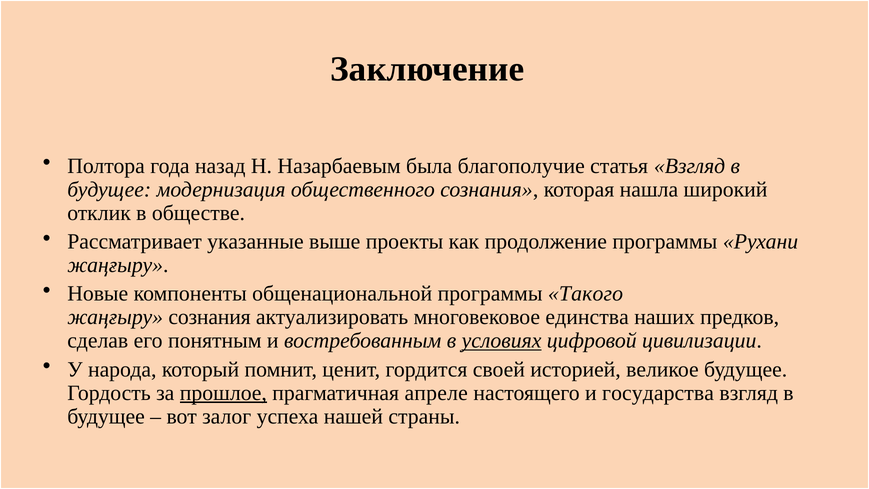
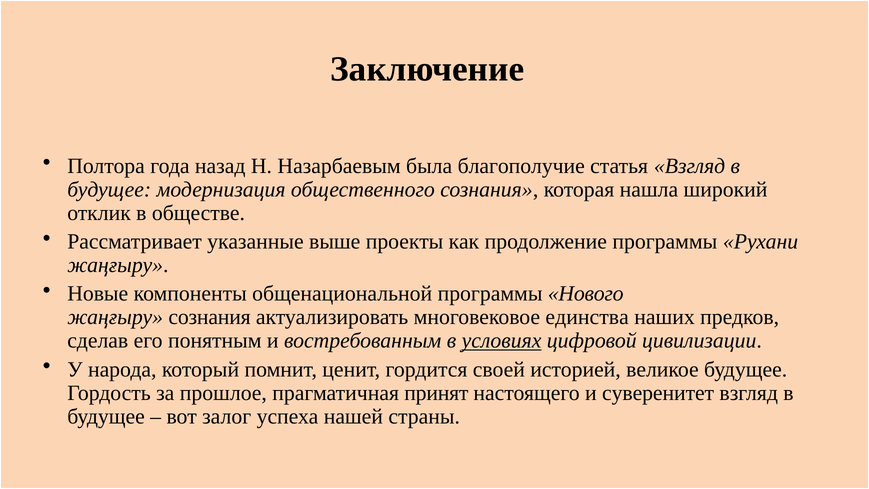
Такого: Такого -> Нового
прошлое underline: present -> none
апреле: апреле -> принят
государства: государства -> суверенитет
